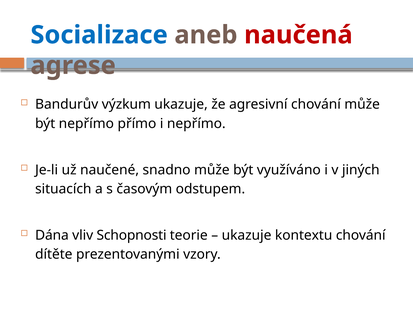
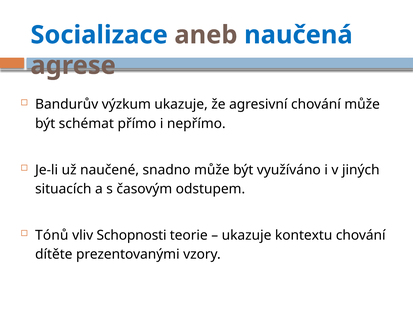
naučená colour: red -> blue
být nepřímo: nepřímo -> schémat
Dána: Dána -> Tónů
